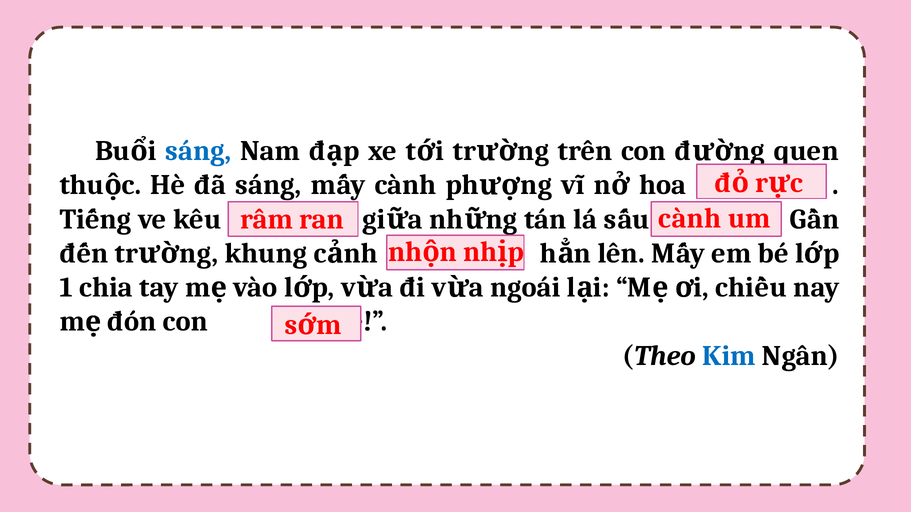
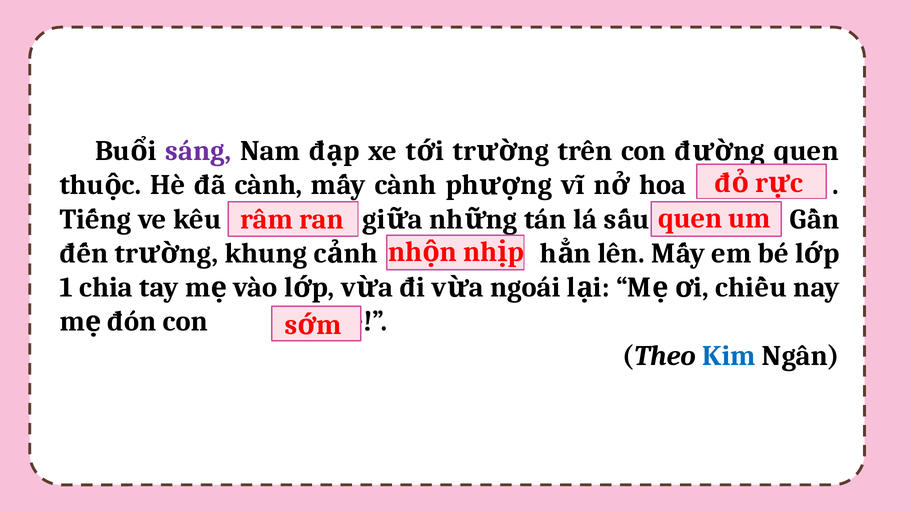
sáng at (198, 151) colour: blue -> purple
đã sáng: sáng -> cành
ran cành: cành -> quen
